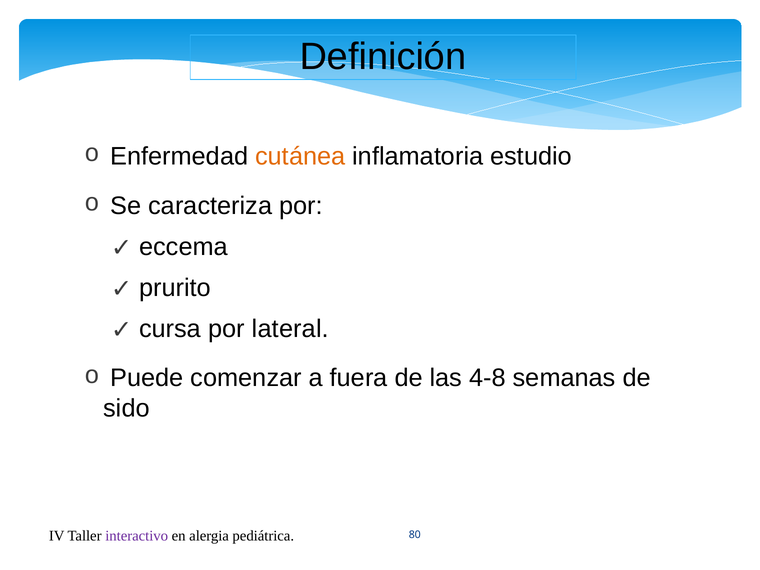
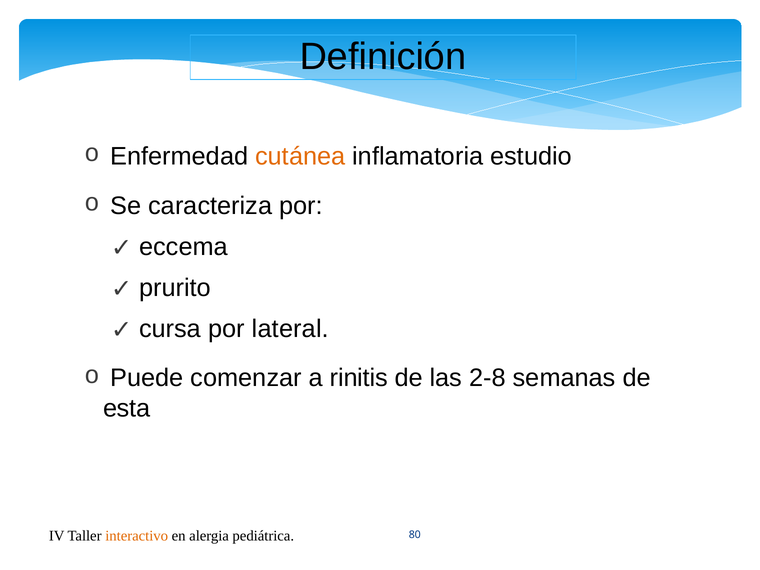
fuera: fuera -> rinitis
4-8: 4-8 -> 2-8
sido: sido -> esta
interactivo colour: purple -> orange
